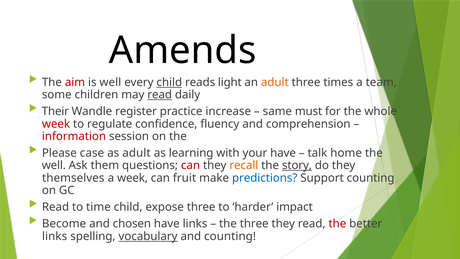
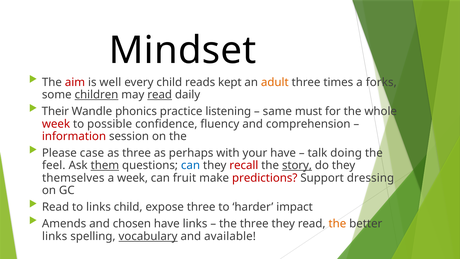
Amends: Amends -> Mindset
child at (169, 82) underline: present -> none
light: light -> kept
team: team -> forks
children underline: none -> present
register: register -> phonics
increase: increase -> listening
regulate: regulate -> possible
as adult: adult -> three
learning: learning -> perhaps
home: home -> doing
well at (54, 165): well -> feel
them underline: none -> present
can at (190, 165) colour: red -> blue
recall colour: orange -> red
predictions colour: blue -> red
Support counting: counting -> dressing
to time: time -> links
Become: Become -> Amends
the at (337, 224) colour: red -> orange
and counting: counting -> available
